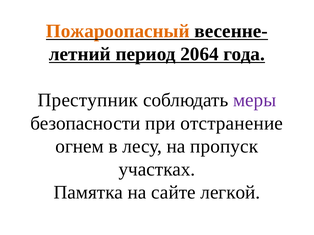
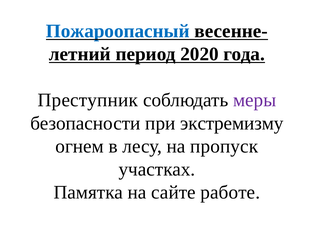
Пожароопасный colour: orange -> blue
2064: 2064 -> 2020
отстранение: отстранение -> экстремизму
легкой: легкой -> работе
